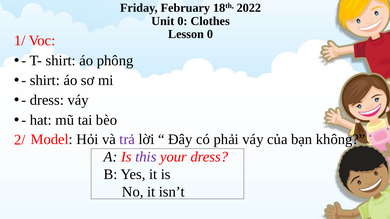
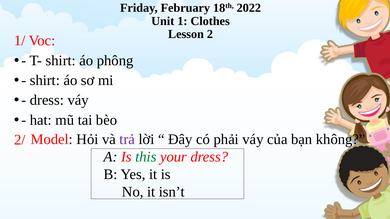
Unit 0: 0 -> 1
Lesson 0: 0 -> 2
this colour: purple -> green
